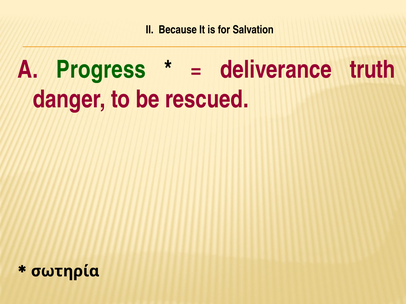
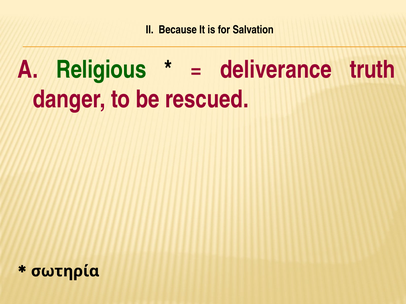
Progress: Progress -> Religious
